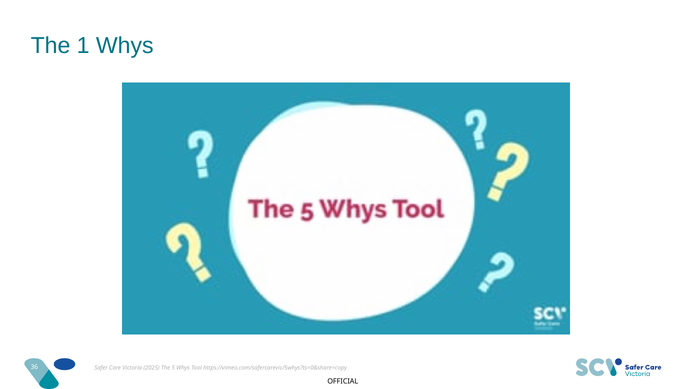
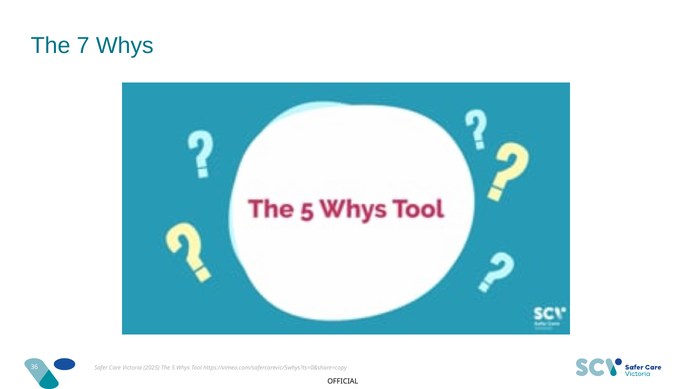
1: 1 -> 7
